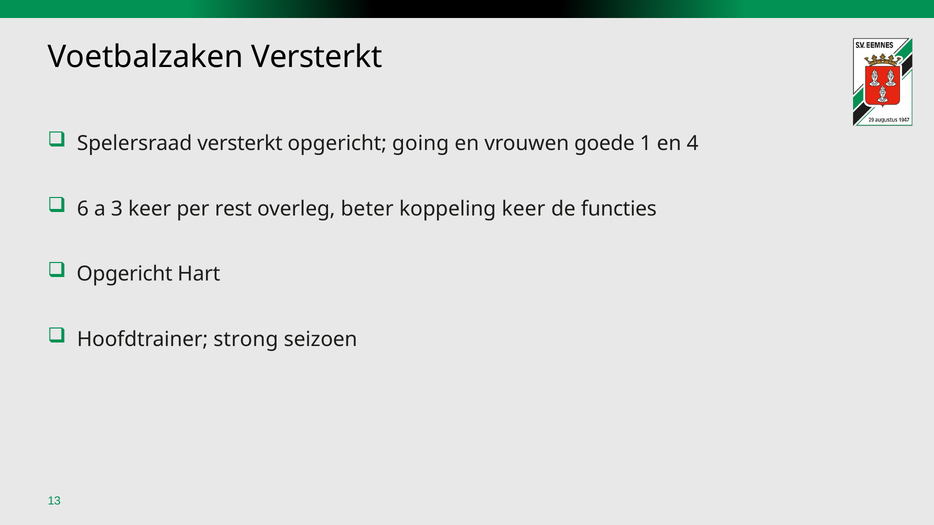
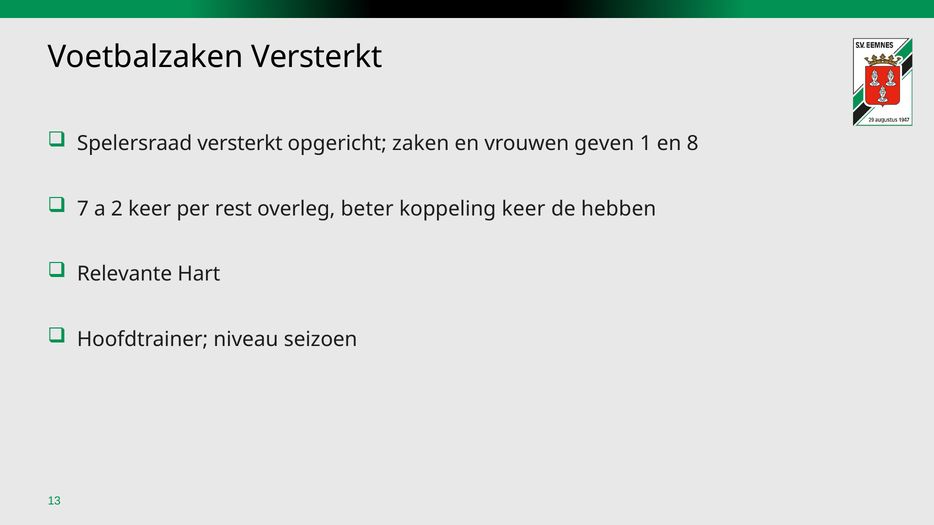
going: going -> zaken
goede: goede -> geven
4: 4 -> 8
6: 6 -> 7
3: 3 -> 2
functies: functies -> hebben
Opgericht at (125, 274): Opgericht -> Relevante
strong: strong -> niveau
